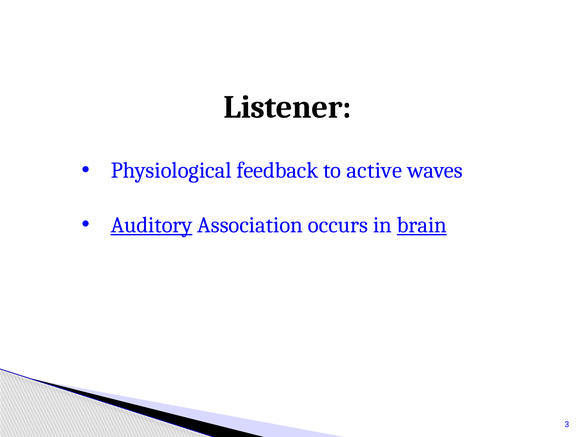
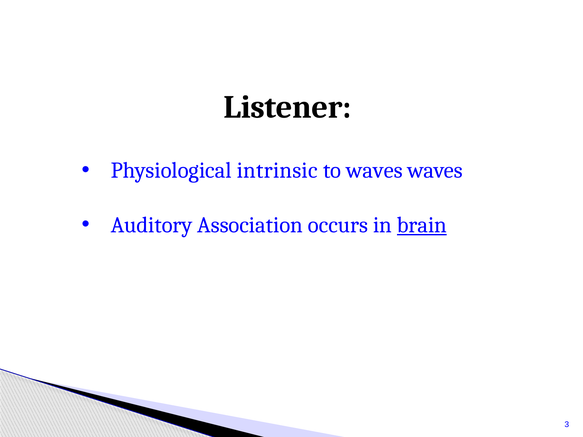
feedback: feedback -> intrinsic
to active: active -> waves
Auditory underline: present -> none
